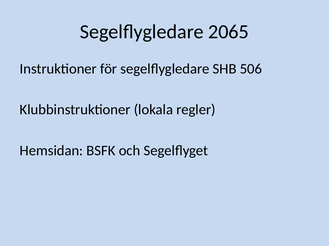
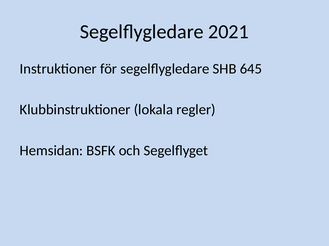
2065: 2065 -> 2021
506: 506 -> 645
